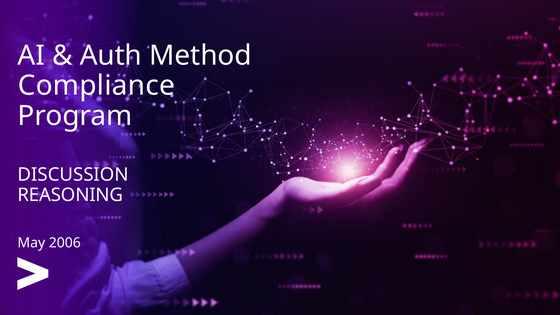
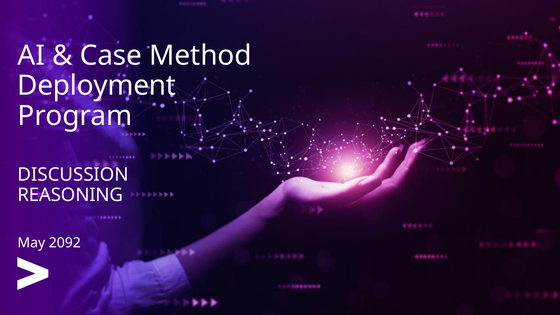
Auth: Auth -> Case
Compliance: Compliance -> Deployment
2006: 2006 -> 2092
